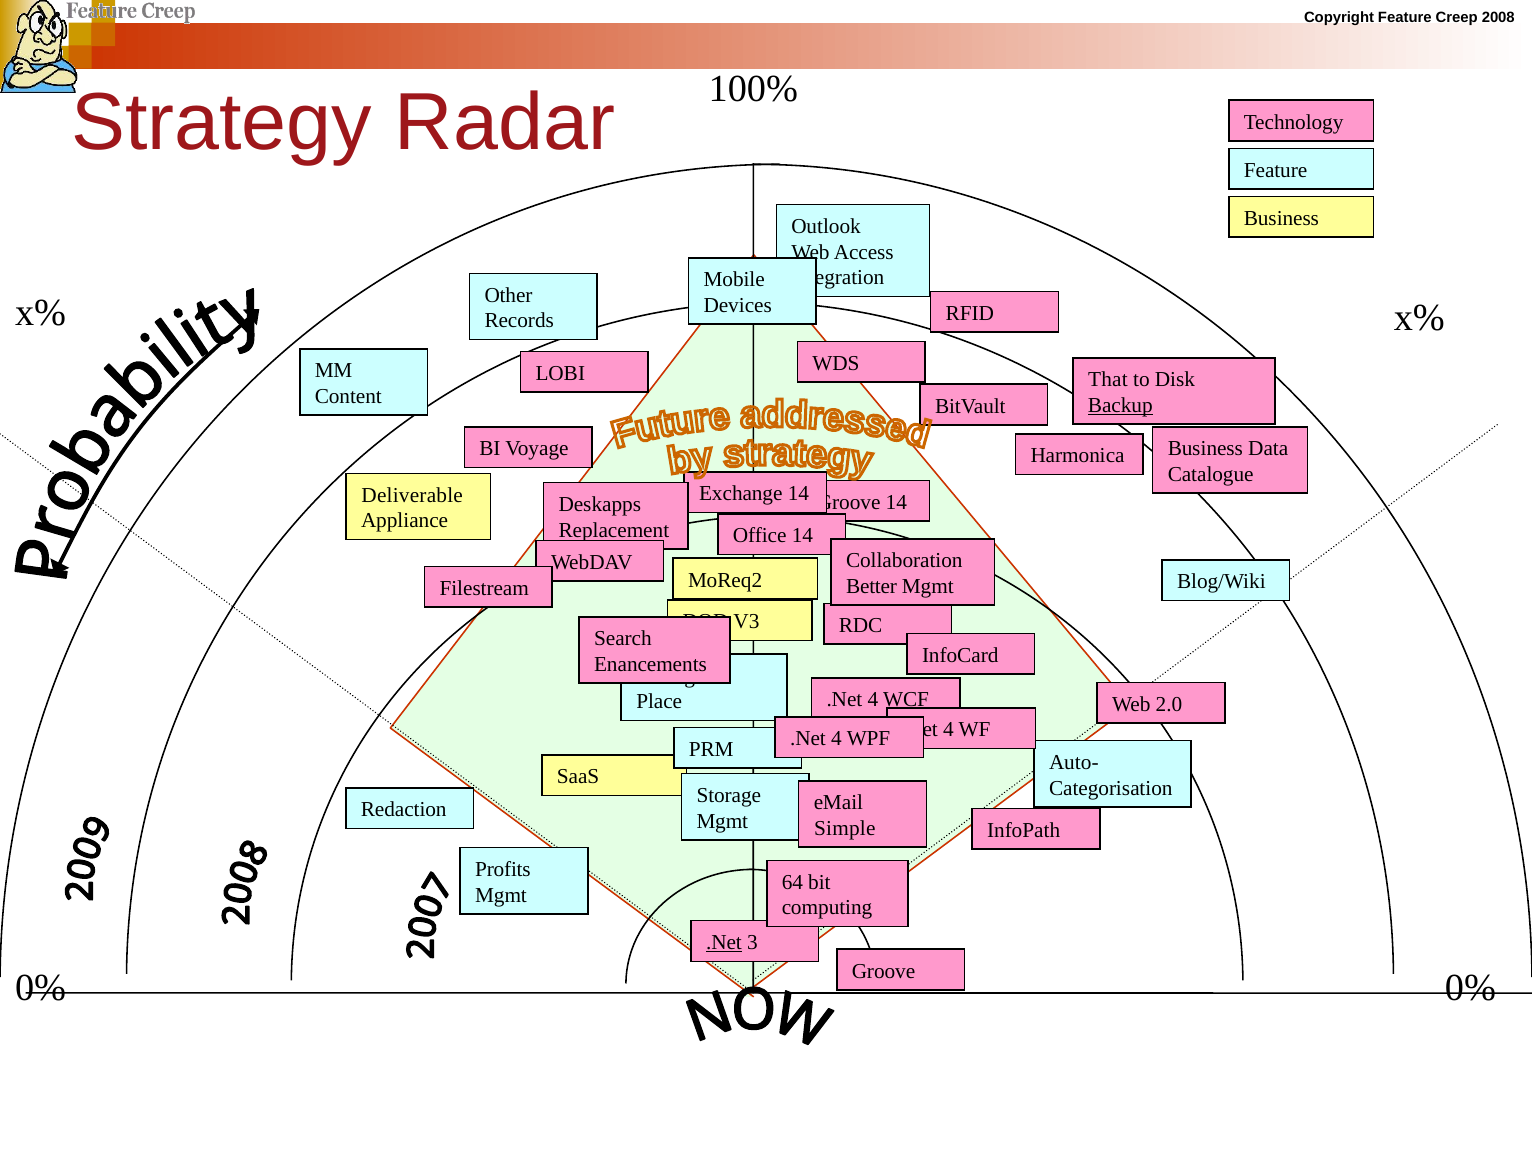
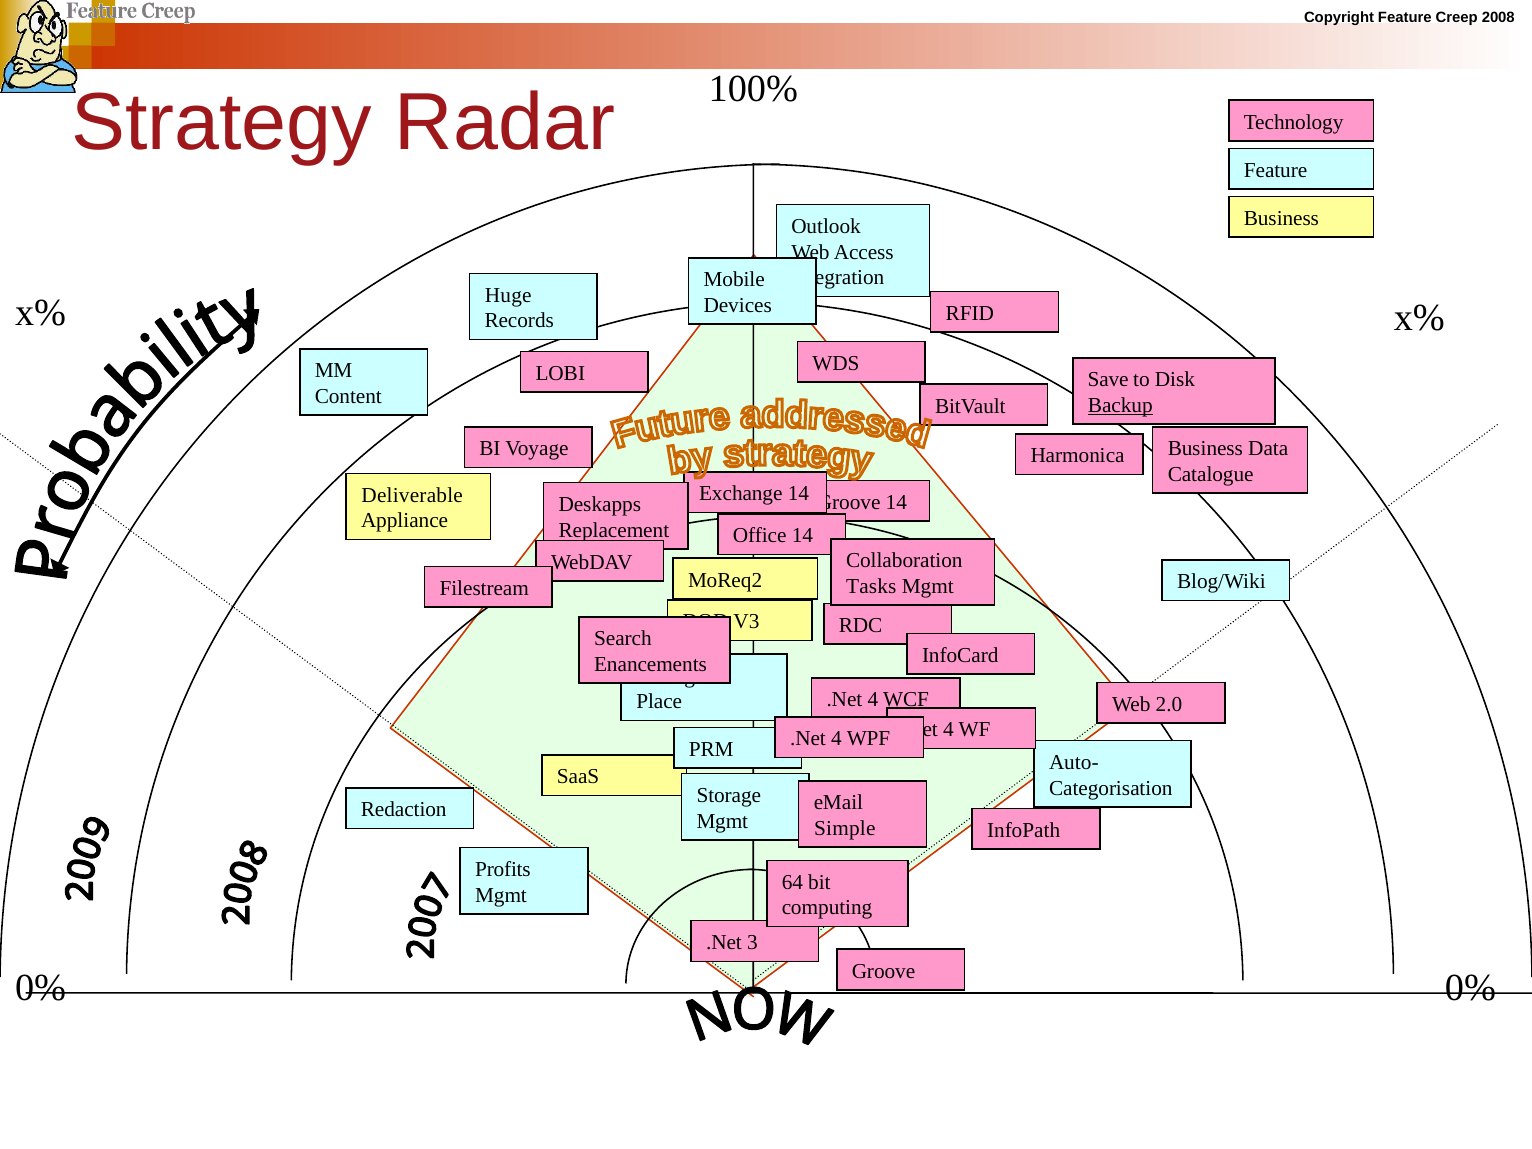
Other: Other -> Huge
That: That -> Save
Better: Better -> Tasks
.Net at (724, 943) underline: present -> none
